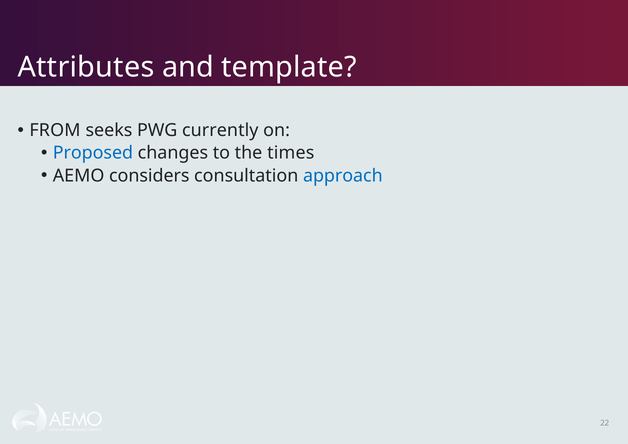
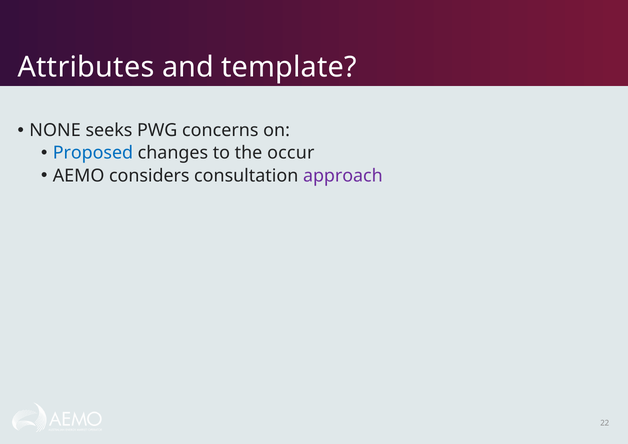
FROM: FROM -> NONE
currently: currently -> concerns
times: times -> occur
approach colour: blue -> purple
